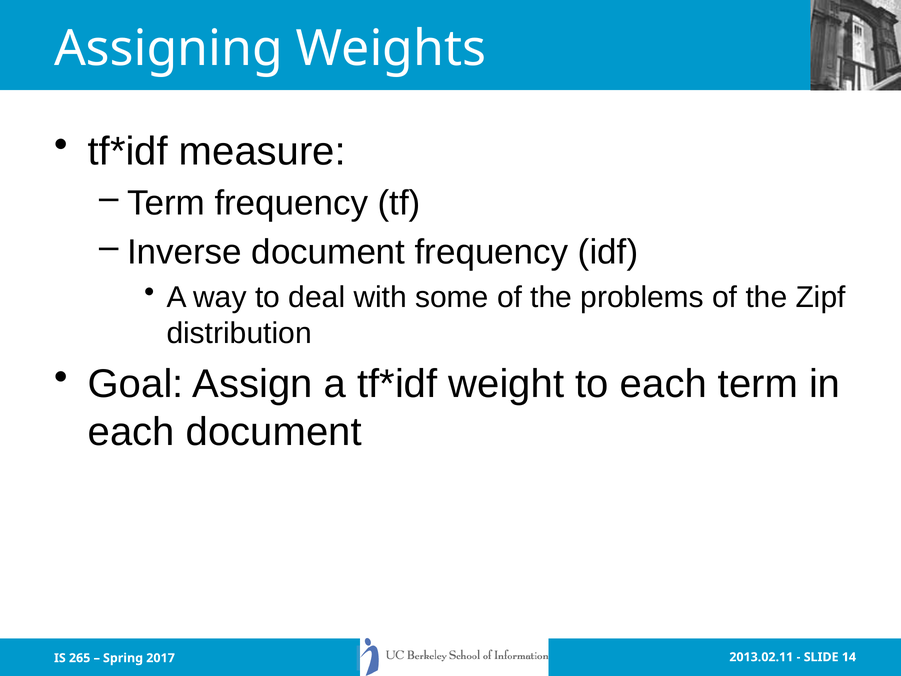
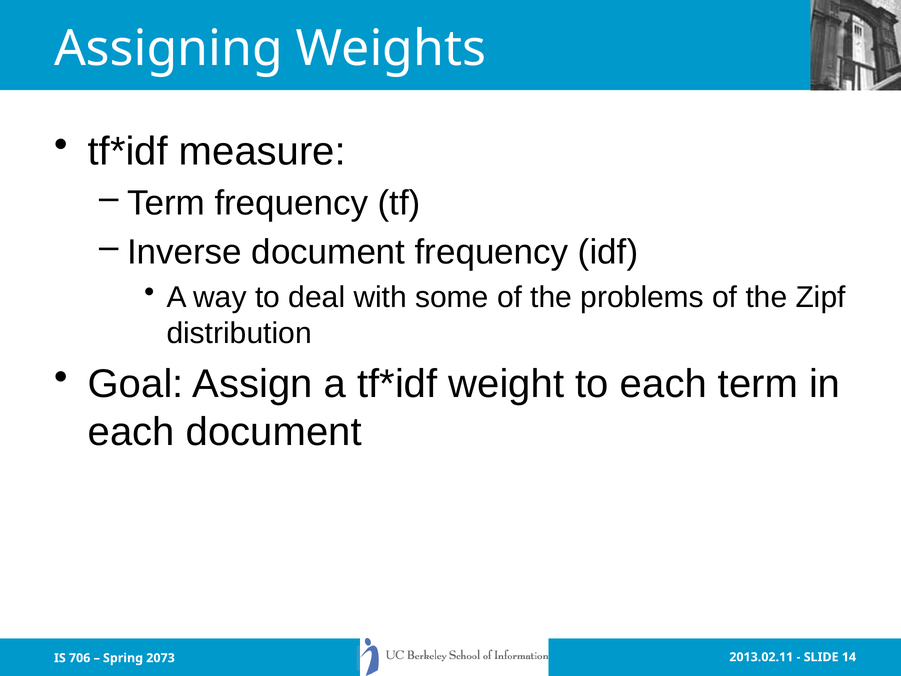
265: 265 -> 706
2017: 2017 -> 2073
